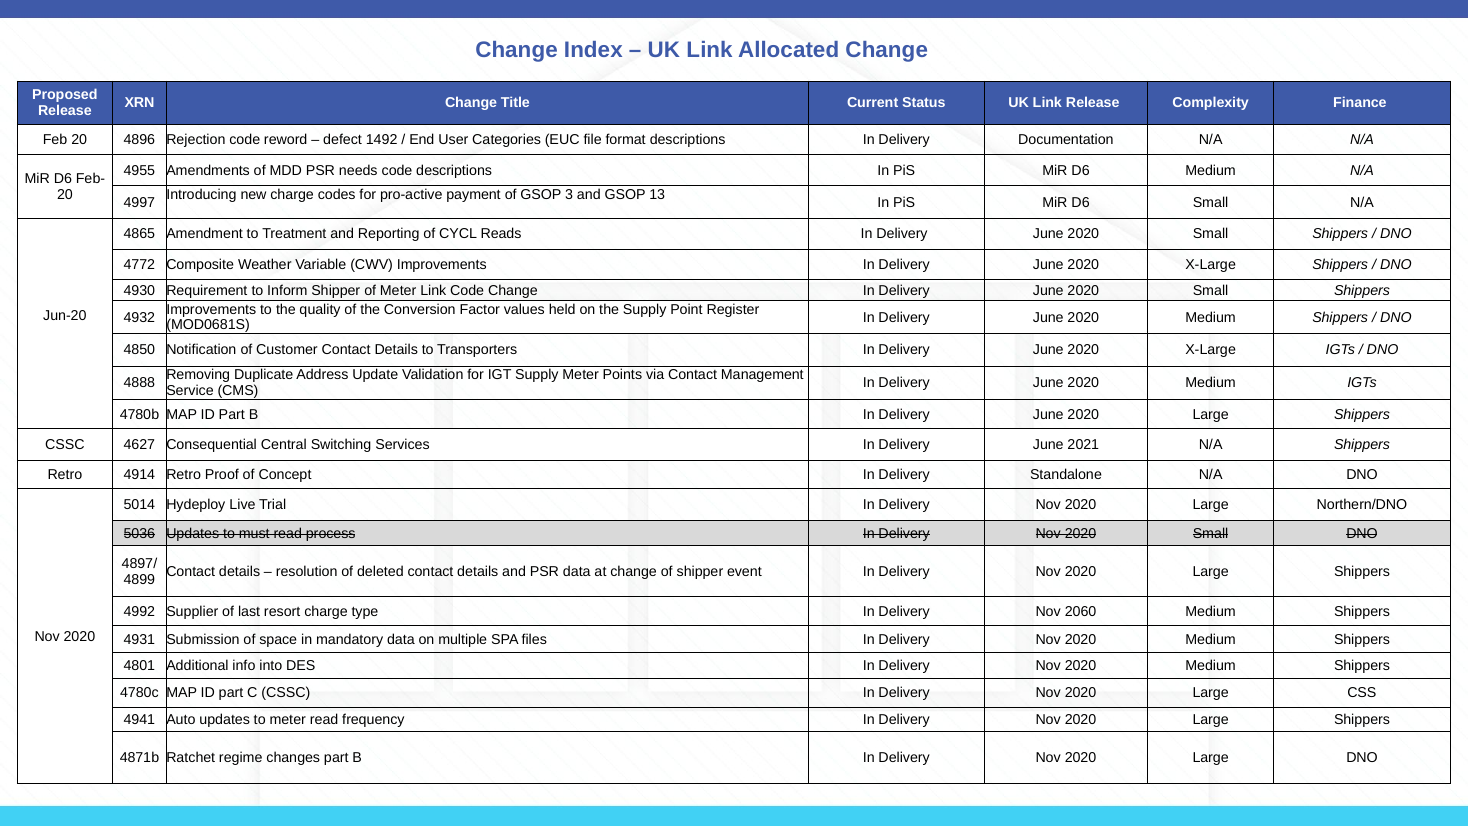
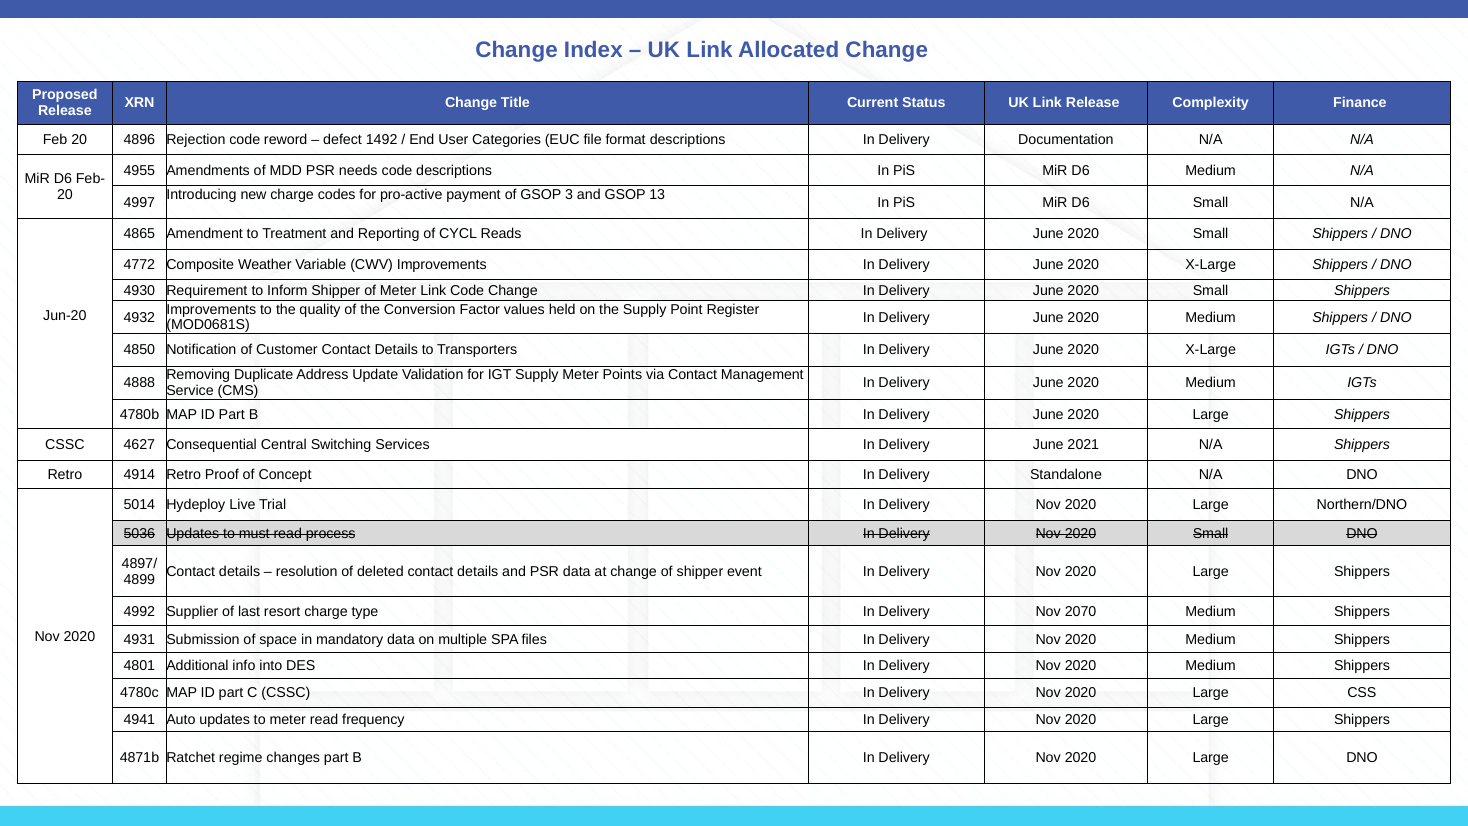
2060: 2060 -> 2070
